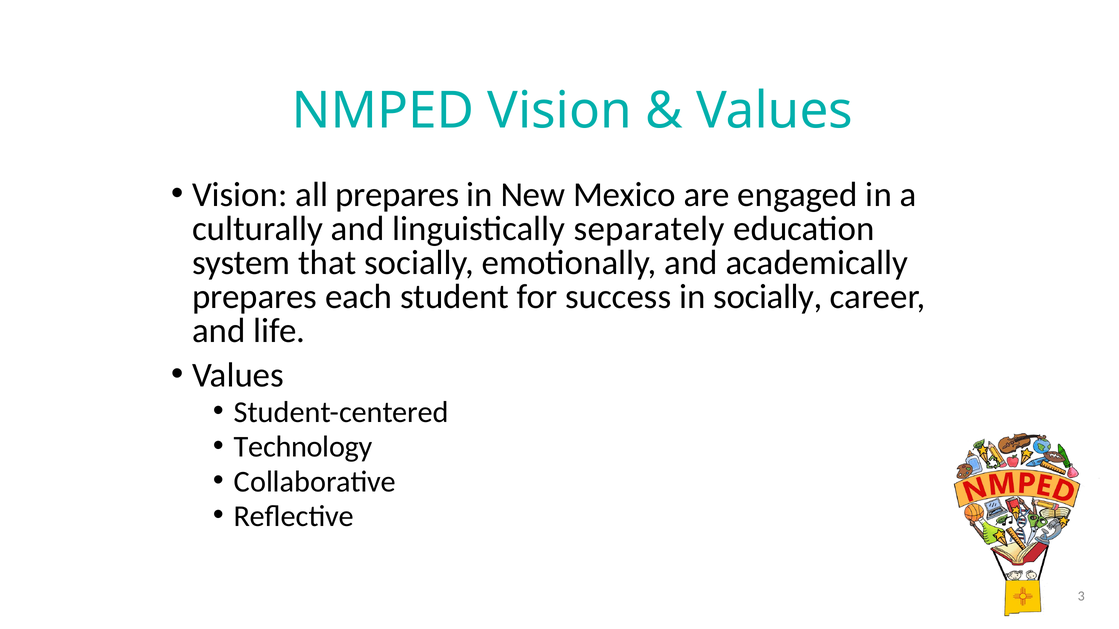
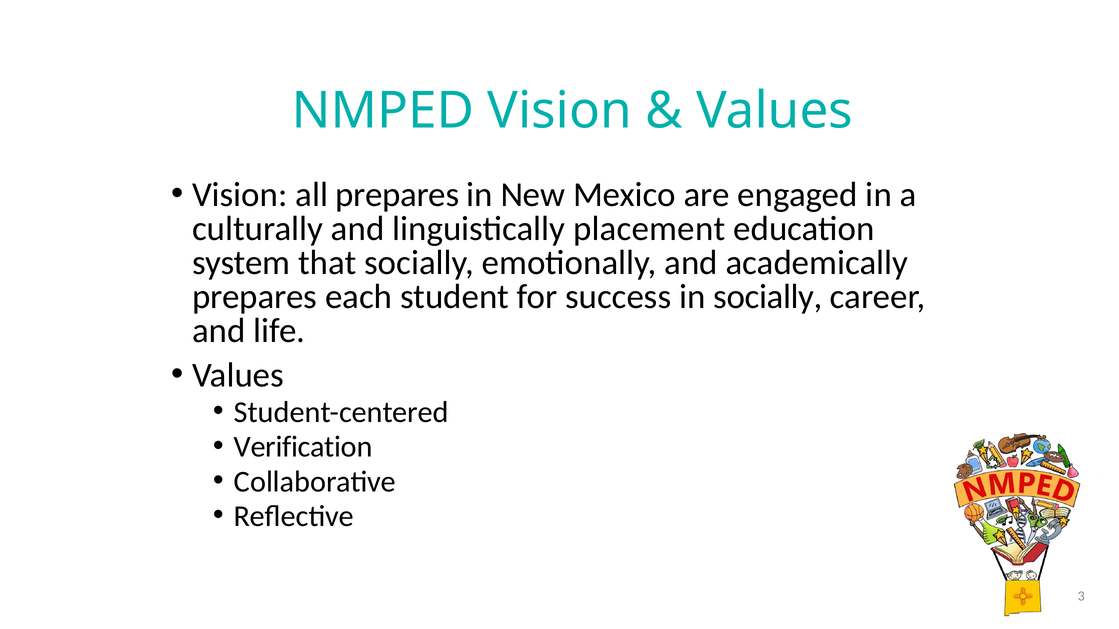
separately: separately -> placement
Technology: Technology -> Verification
